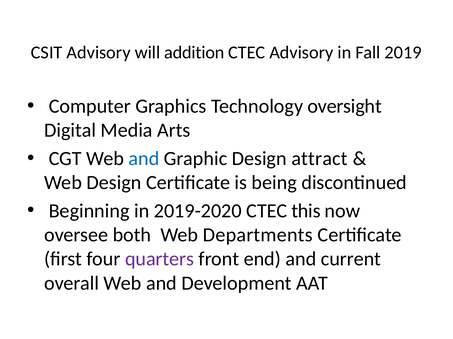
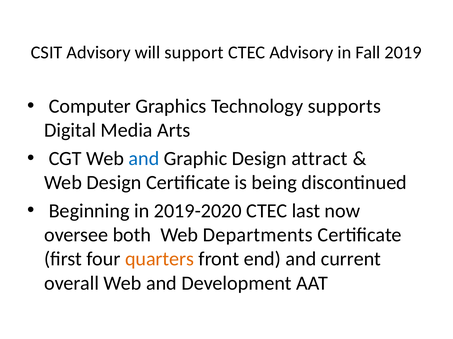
addition: addition -> support
oversight: oversight -> supports
this: this -> last
quarters colour: purple -> orange
